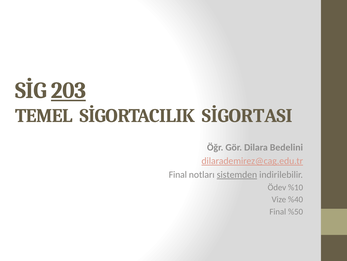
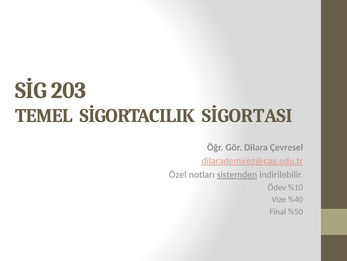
203 underline: present -> none
Bedelini: Bedelini -> Çevresel
Final at (178, 174): Final -> Özel
